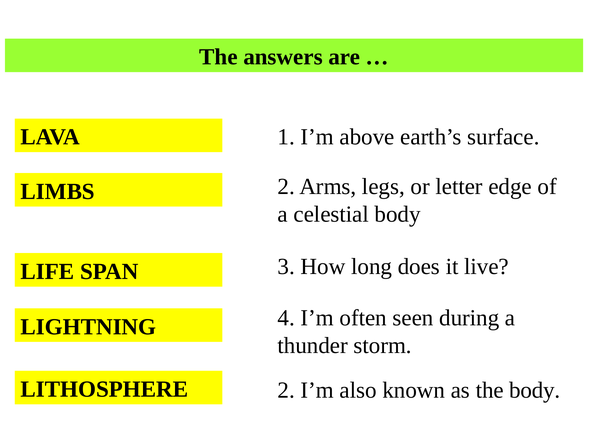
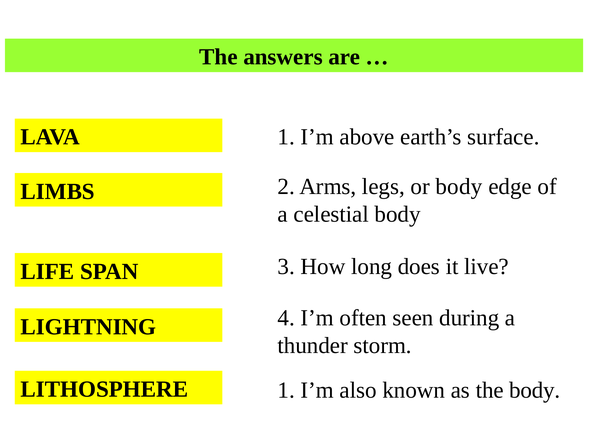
or letter: letter -> body
2 at (286, 390): 2 -> 1
